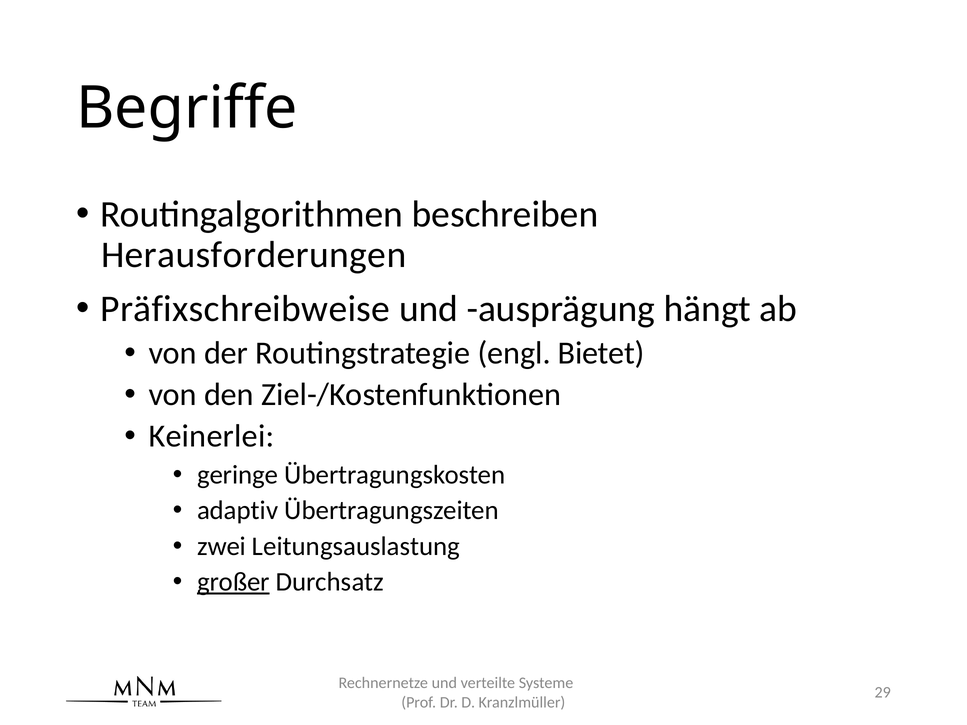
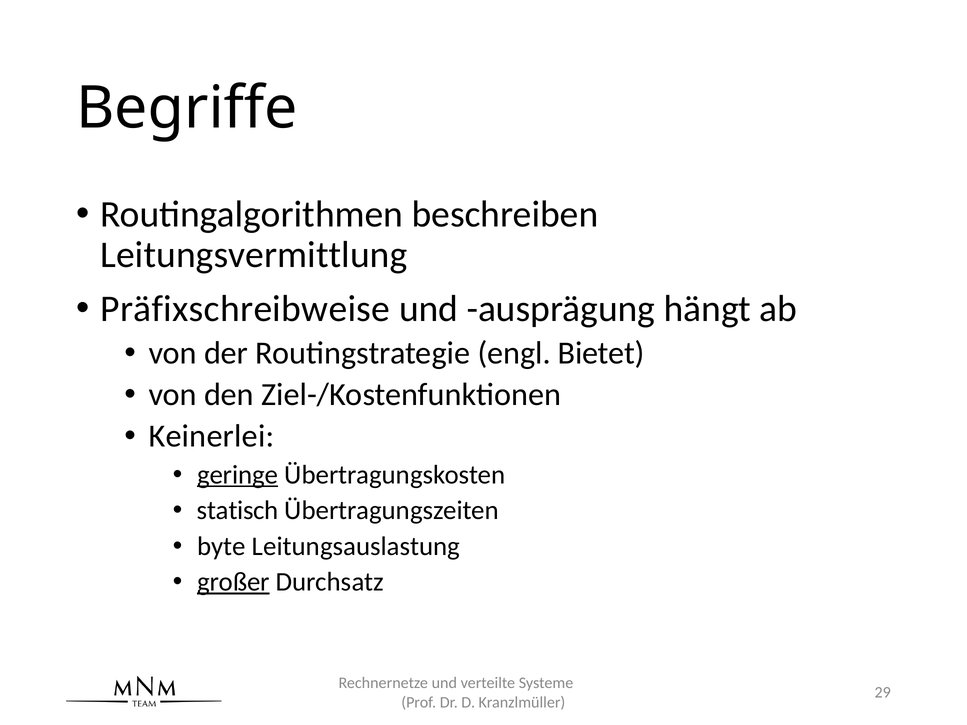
Herausforderungen: Herausforderungen -> Leitungsvermittlung
geringe underline: none -> present
adaptiv: adaptiv -> statisch
zwei: zwei -> byte
